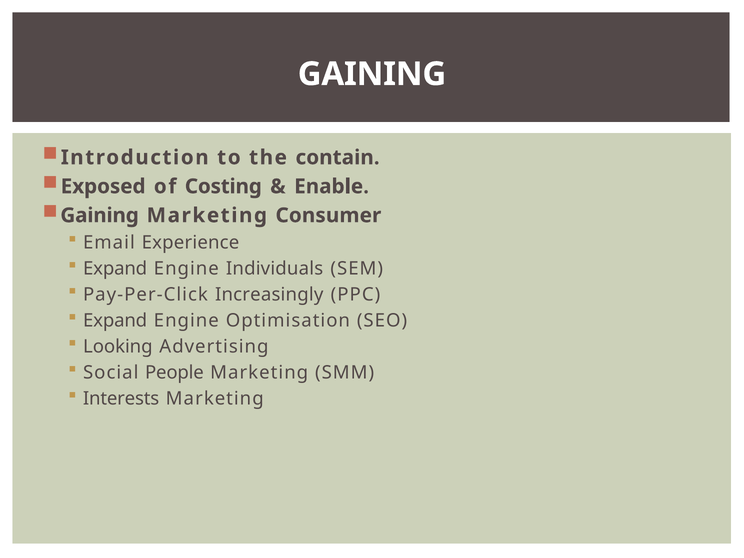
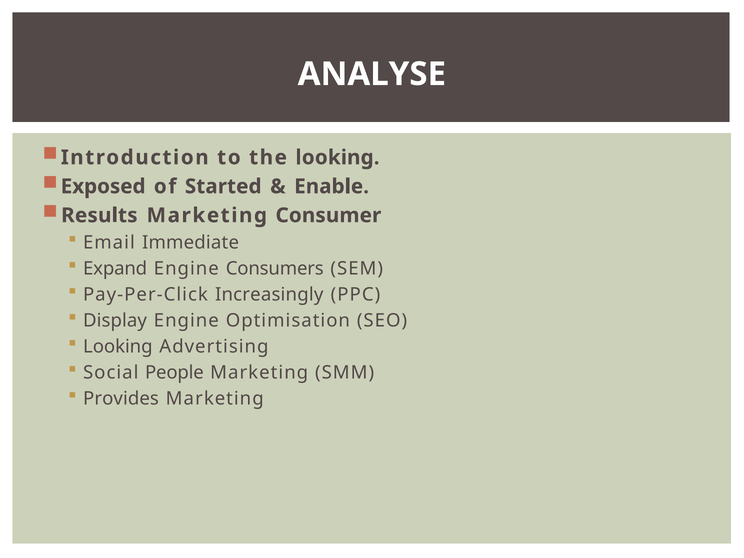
GAINING at (372, 74): GAINING -> ANALYSE
the contain: contain -> looking
Costing: Costing -> Started
Gaining at (100, 215): Gaining -> Results
Experience: Experience -> Immediate
Individuals: Individuals -> Consumers
Expand at (115, 321): Expand -> Display
Interests: Interests -> Provides
